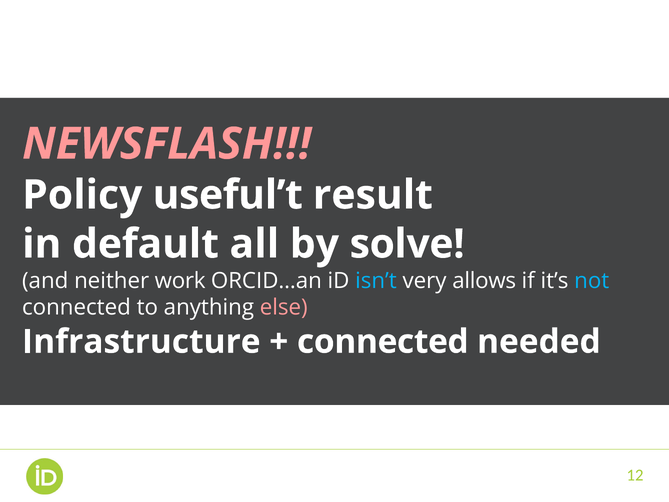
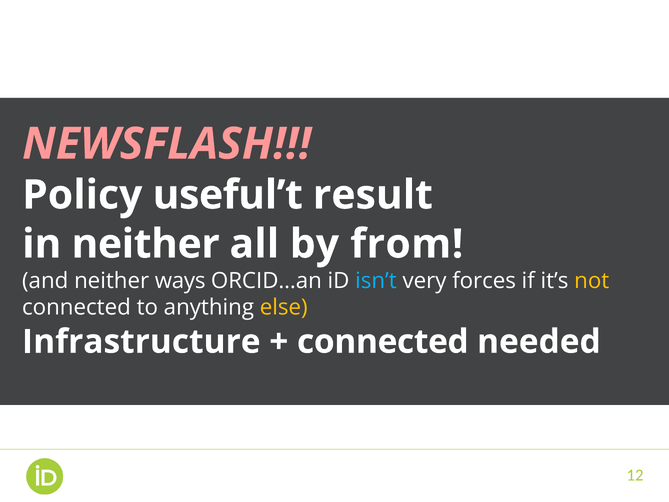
in default: default -> neither
solve: solve -> from
work: work -> ways
allows: allows -> forces
not colour: light blue -> yellow
else colour: pink -> yellow
